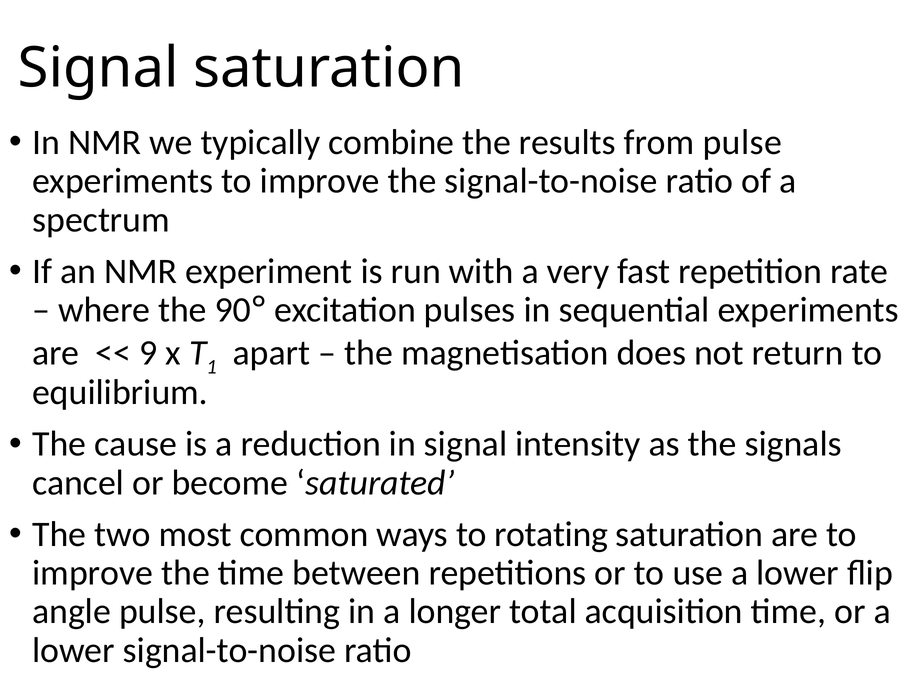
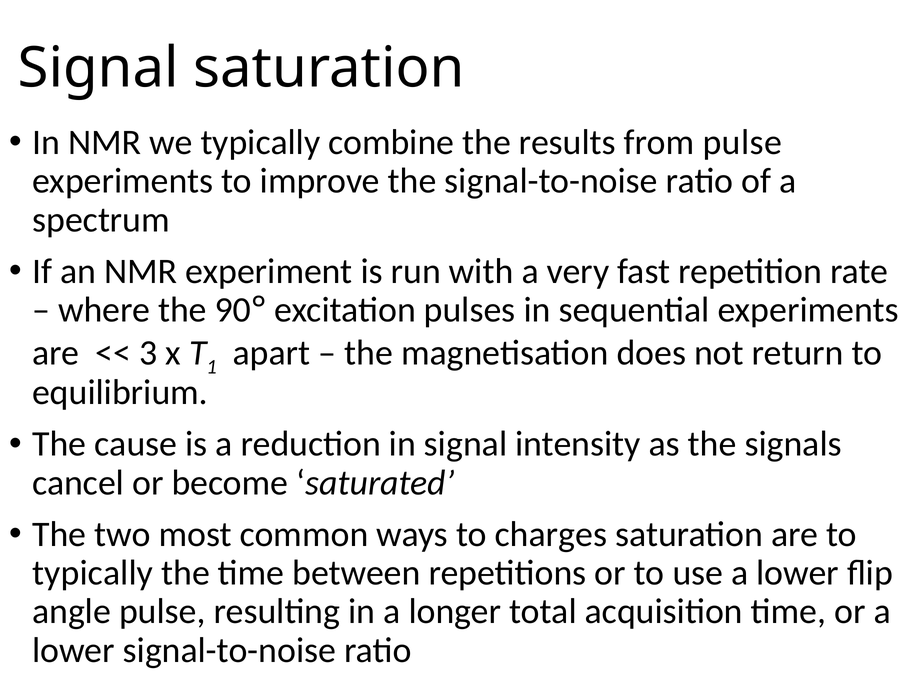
9: 9 -> 3
rotating: rotating -> charges
improve at (93, 573): improve -> typically
